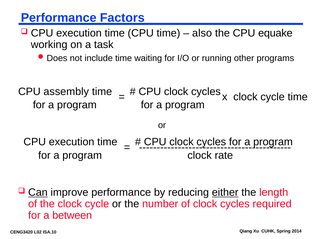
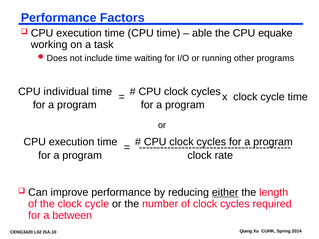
also: also -> able
assembly: assembly -> individual
Can underline: present -> none
